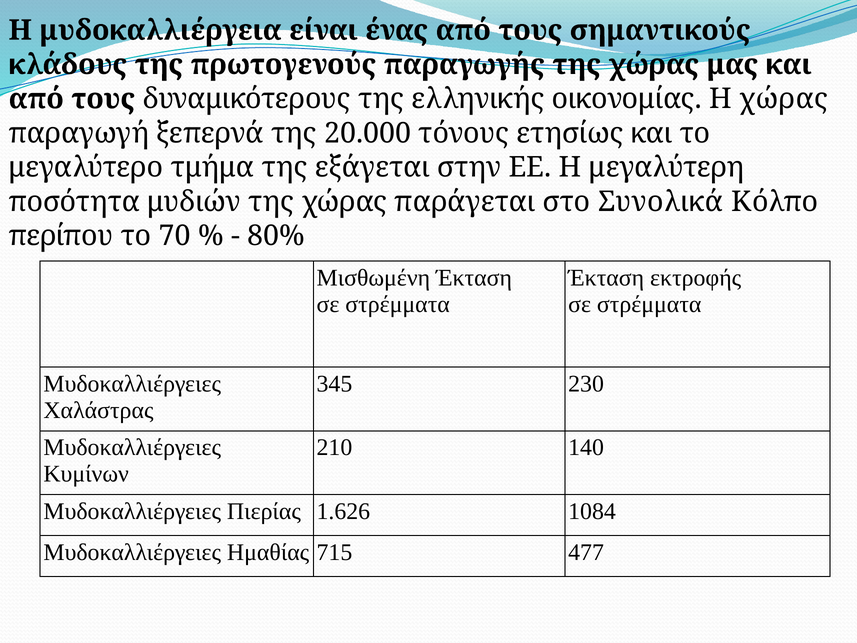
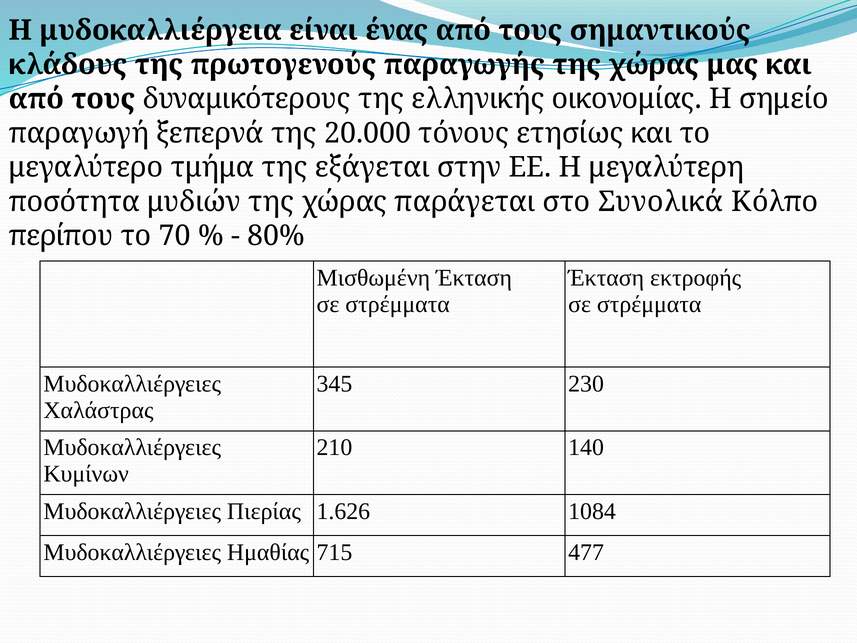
Η χώρας: χώρας -> σημείο
